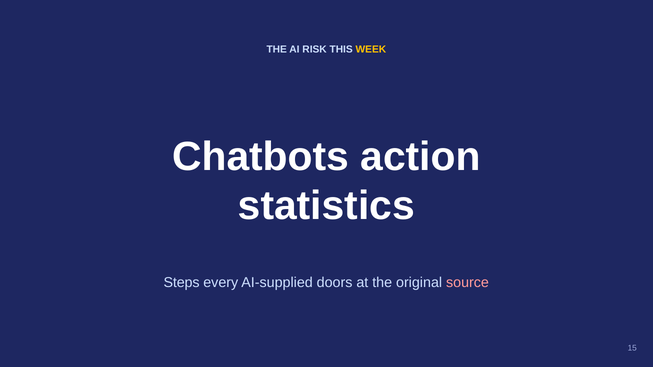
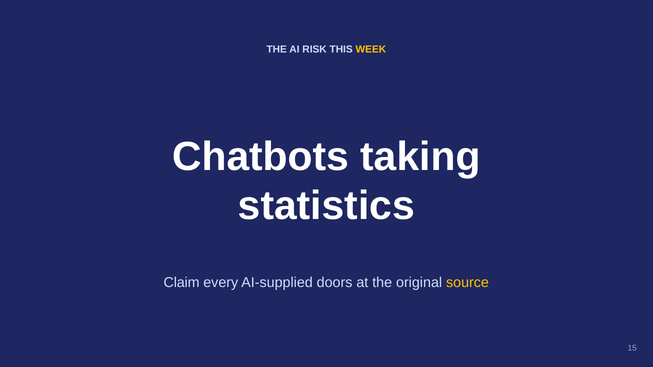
action: action -> taking
Steps: Steps -> Claim
source colour: pink -> yellow
